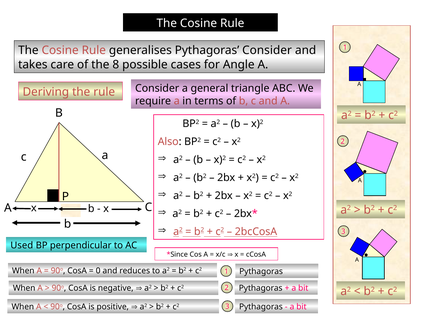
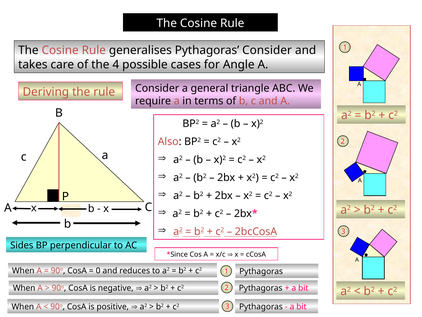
8: 8 -> 4
Used: Used -> Sides
